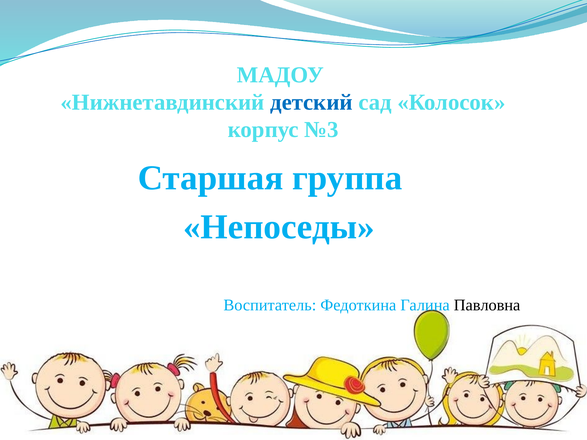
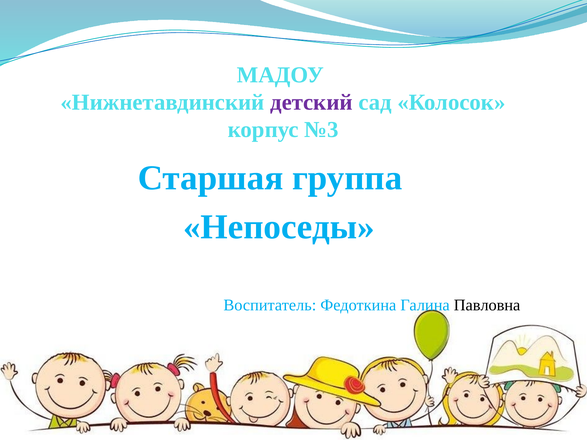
детский colour: blue -> purple
